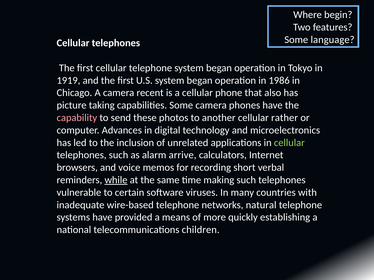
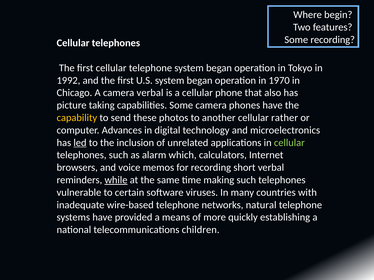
Some language: language -> recording
1919: 1919 -> 1992
1986: 1986 -> 1970
camera recent: recent -> verbal
capability colour: pink -> yellow
led underline: none -> present
arrive: arrive -> which
